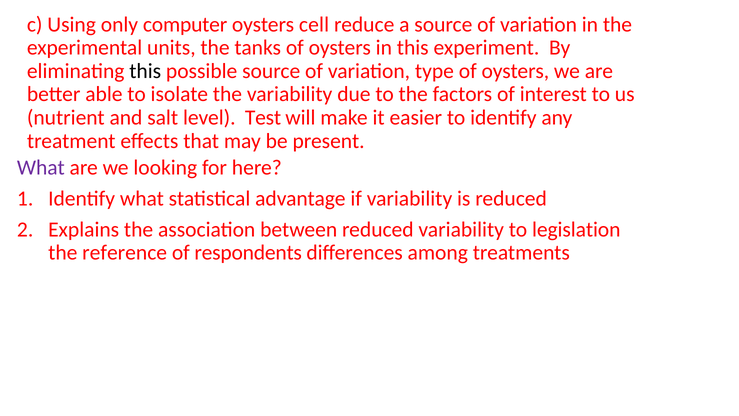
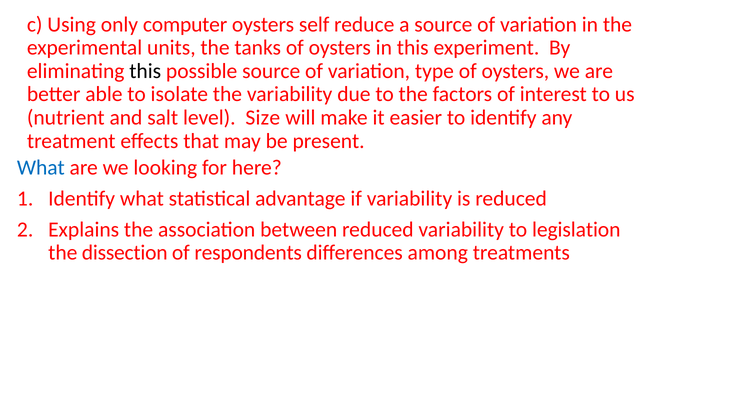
cell: cell -> self
Test: Test -> Size
What at (41, 167) colour: purple -> blue
reference: reference -> dissection
